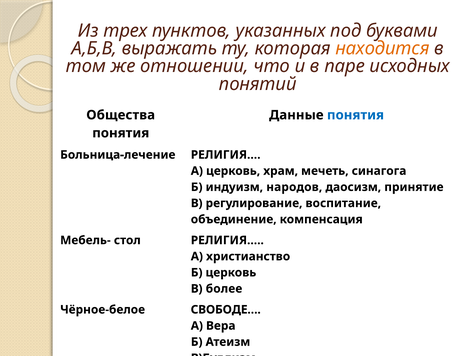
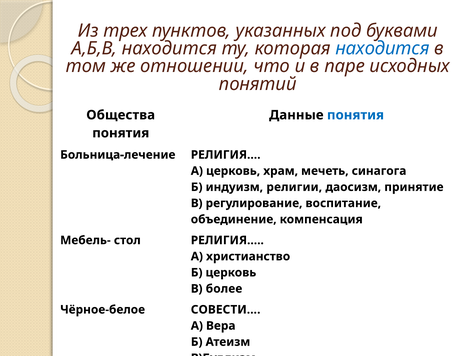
А,Б,В выражать: выражать -> находится
находится at (382, 49) colour: orange -> blue
народов: народов -> религии
СВОБОДЕ…: СВОБОДЕ… -> СОВЕСТИ…
